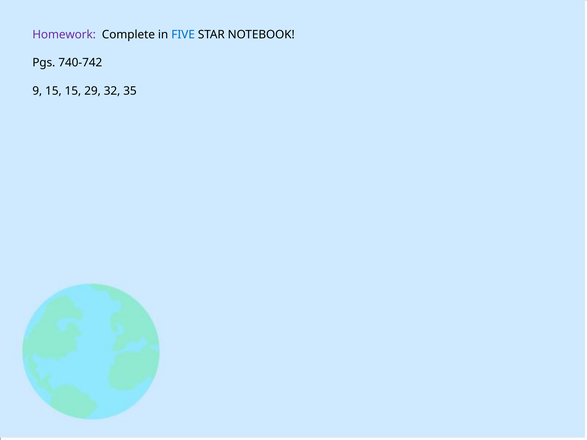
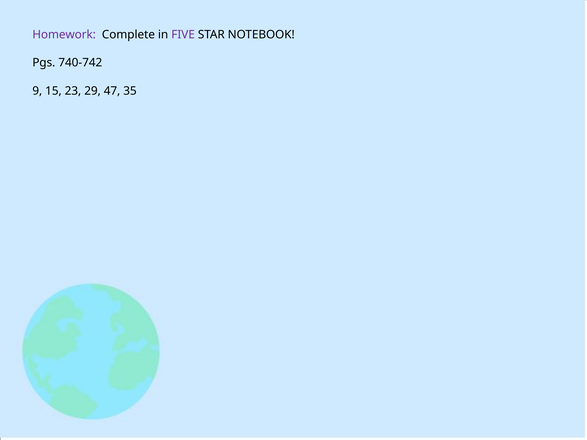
FIVE colour: blue -> purple
15 15: 15 -> 23
32: 32 -> 47
